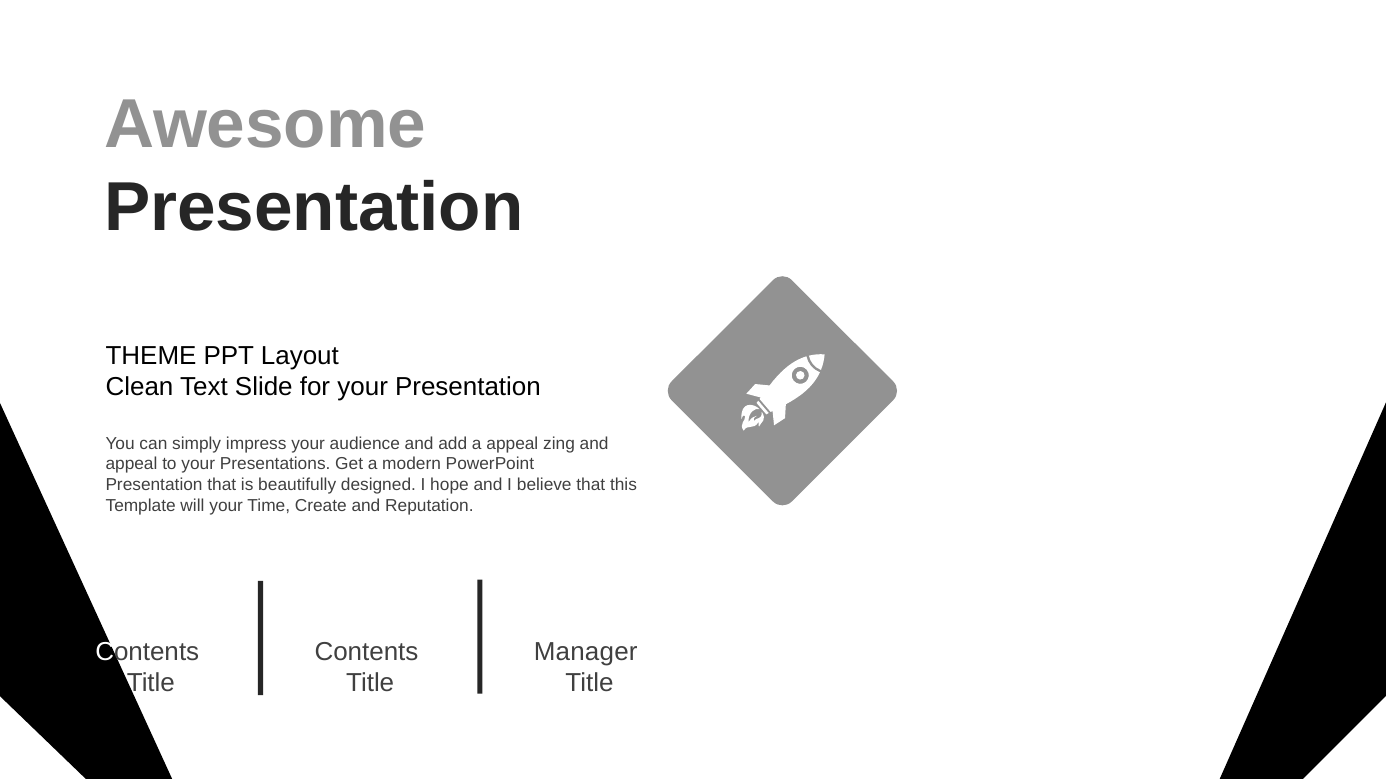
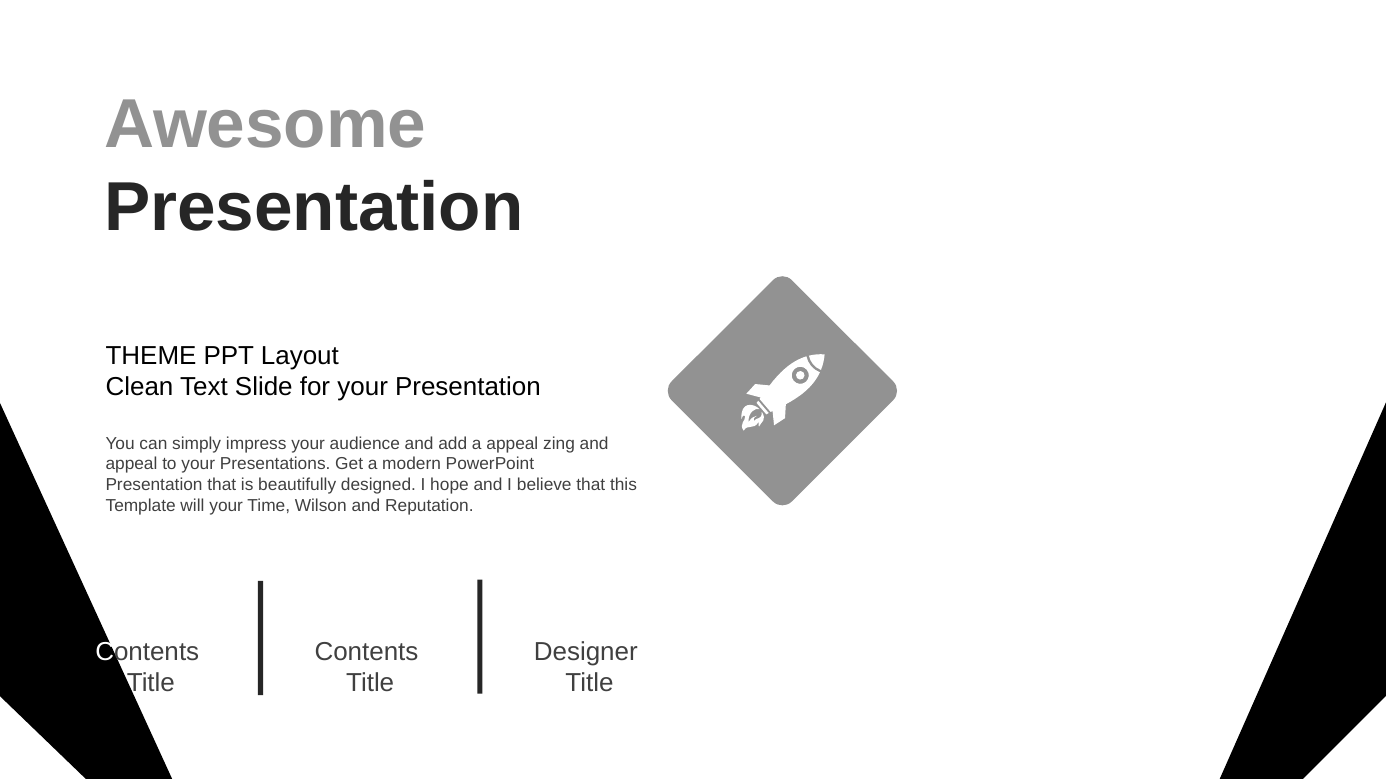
Create: Create -> Wilson
Manager: Manager -> Designer
